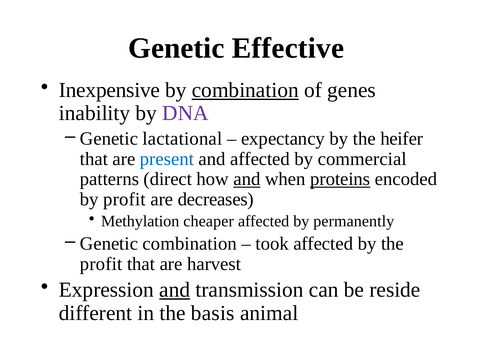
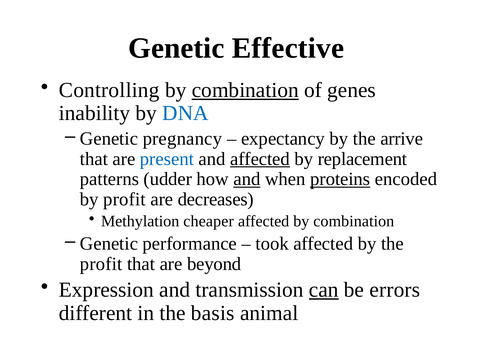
Inexpensive: Inexpensive -> Controlling
DNA colour: purple -> blue
lactational: lactational -> pregnancy
heifer: heifer -> arrive
affected at (260, 159) underline: none -> present
commercial: commercial -> replacement
direct: direct -> udder
affected by permanently: permanently -> combination
Genetic combination: combination -> performance
harvest: harvest -> beyond
and at (175, 290) underline: present -> none
can underline: none -> present
reside: reside -> errors
